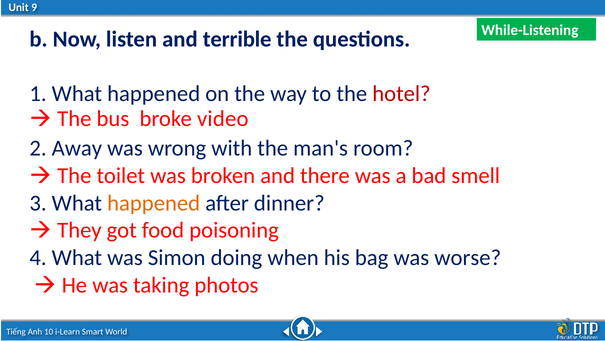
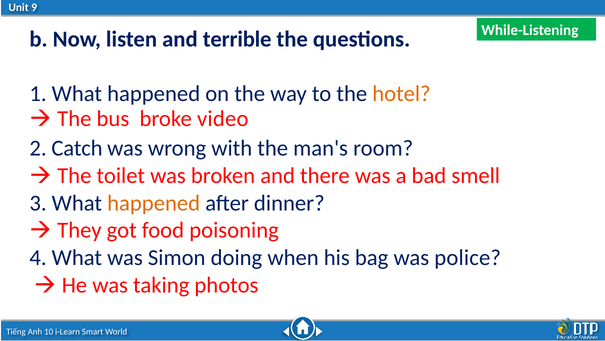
hotel colour: red -> orange
Away: Away -> Catch
worse: worse -> police
